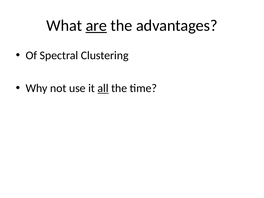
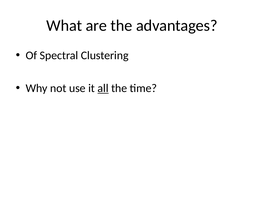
are underline: present -> none
